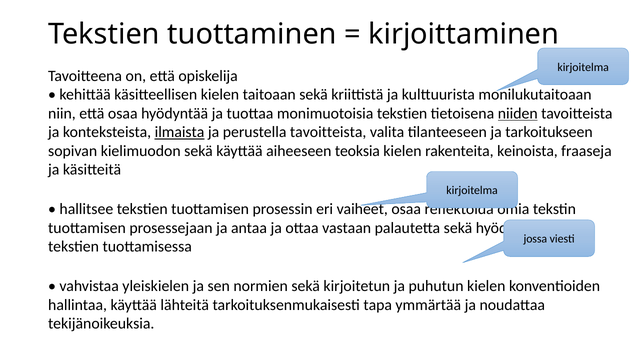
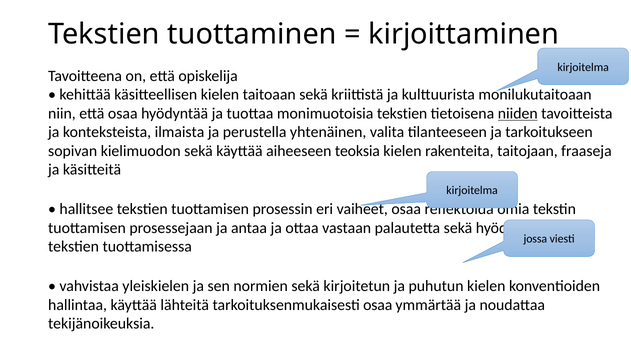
ilmaista underline: present -> none
perustella tavoitteista: tavoitteista -> yhtenäinen
keinoista: keinoista -> taitojaan
tarkoituksenmukaisesti tapa: tapa -> osaa
